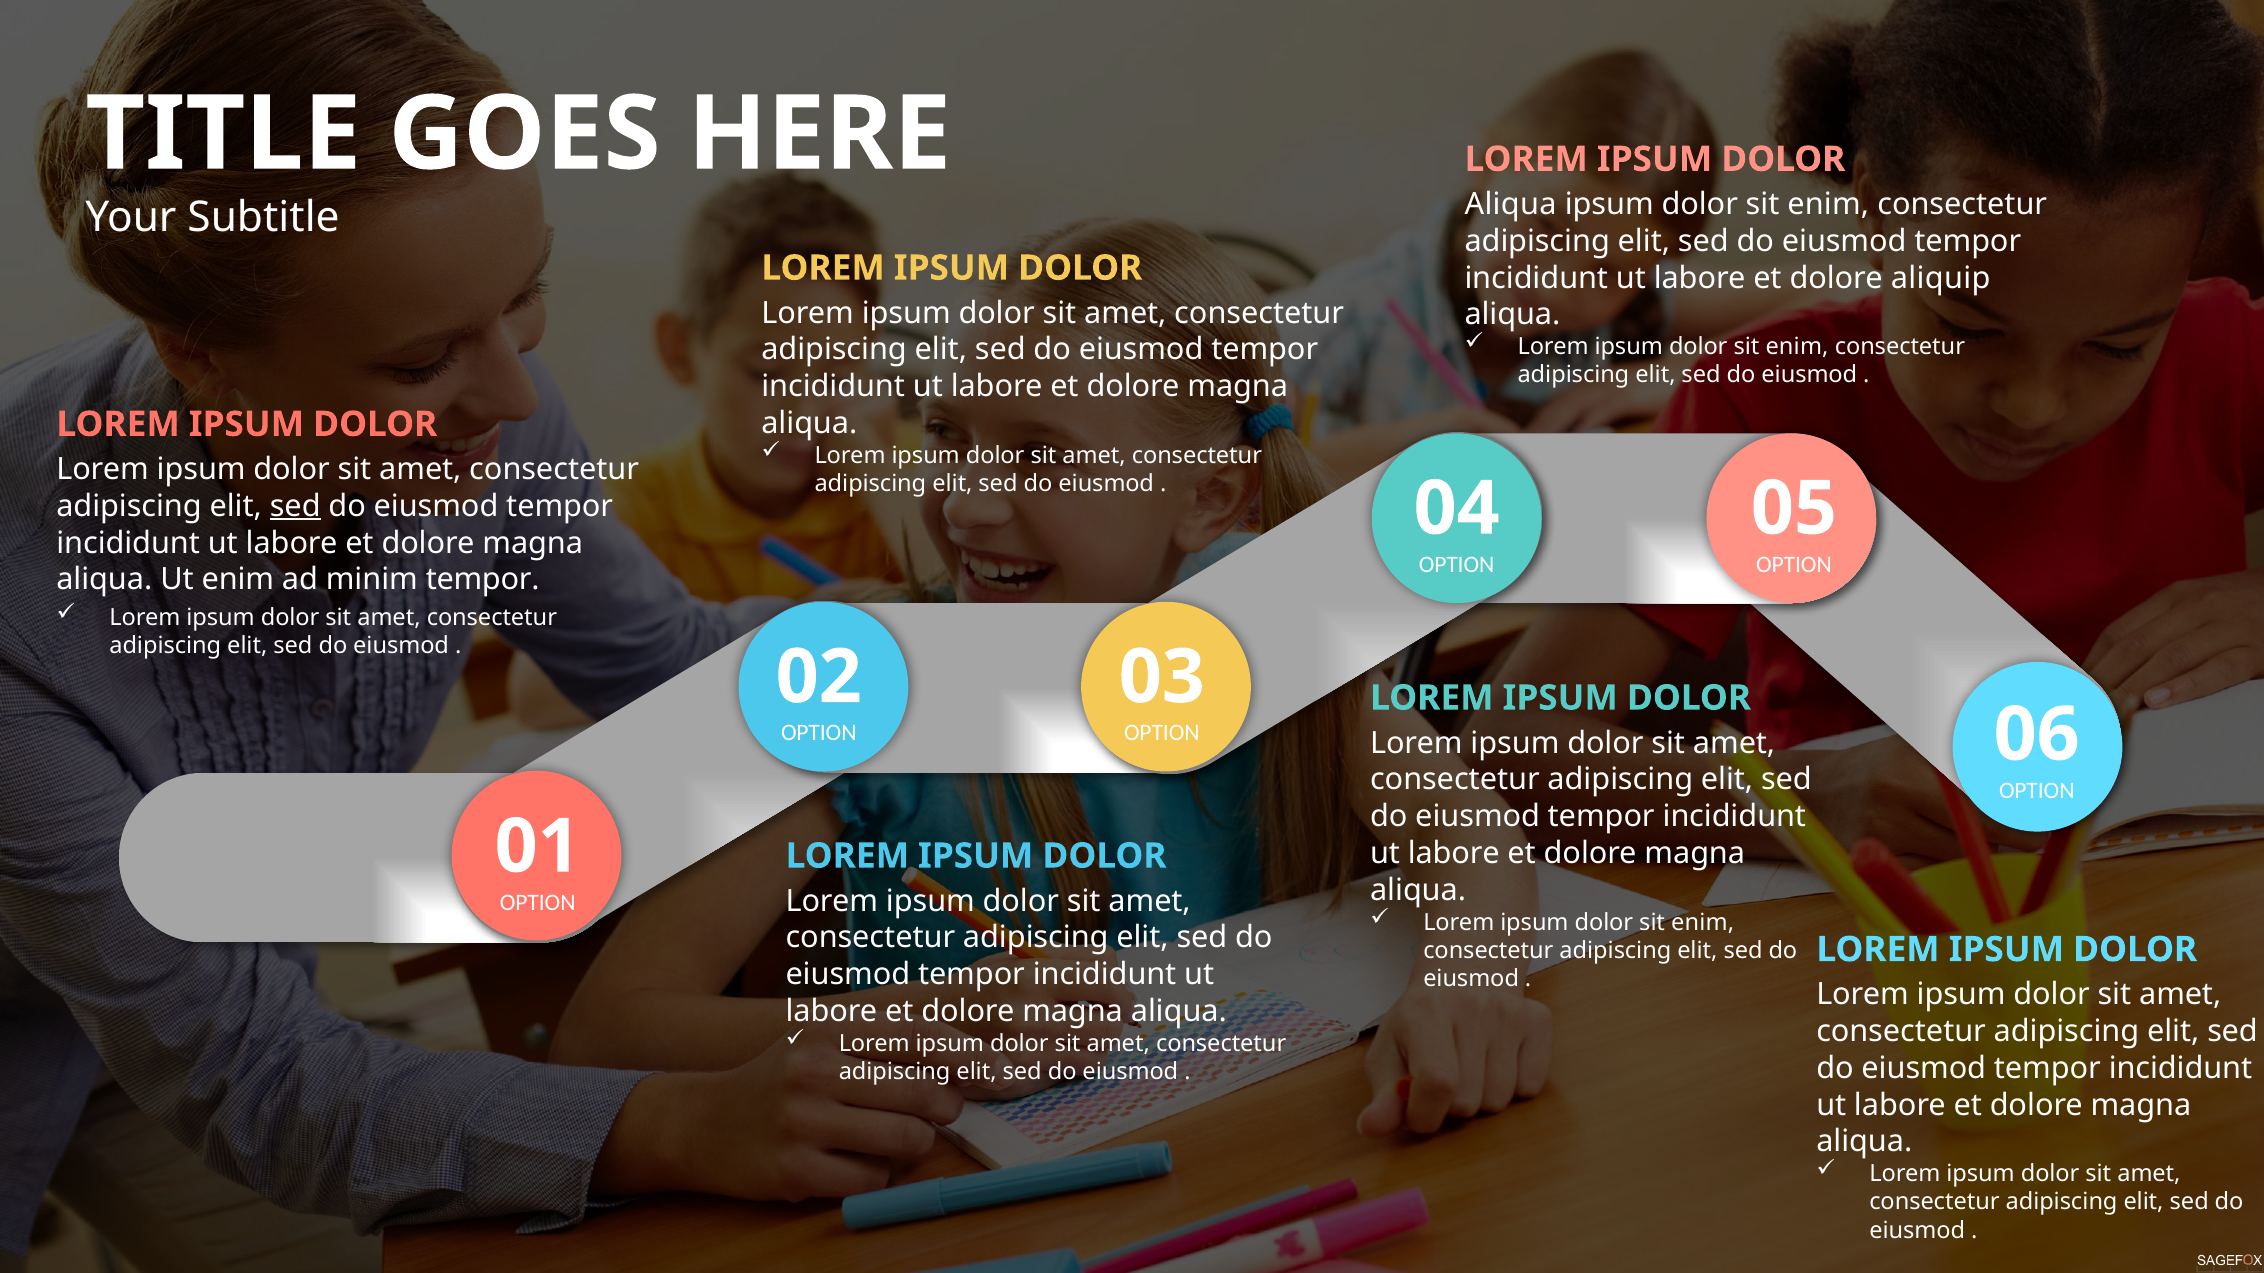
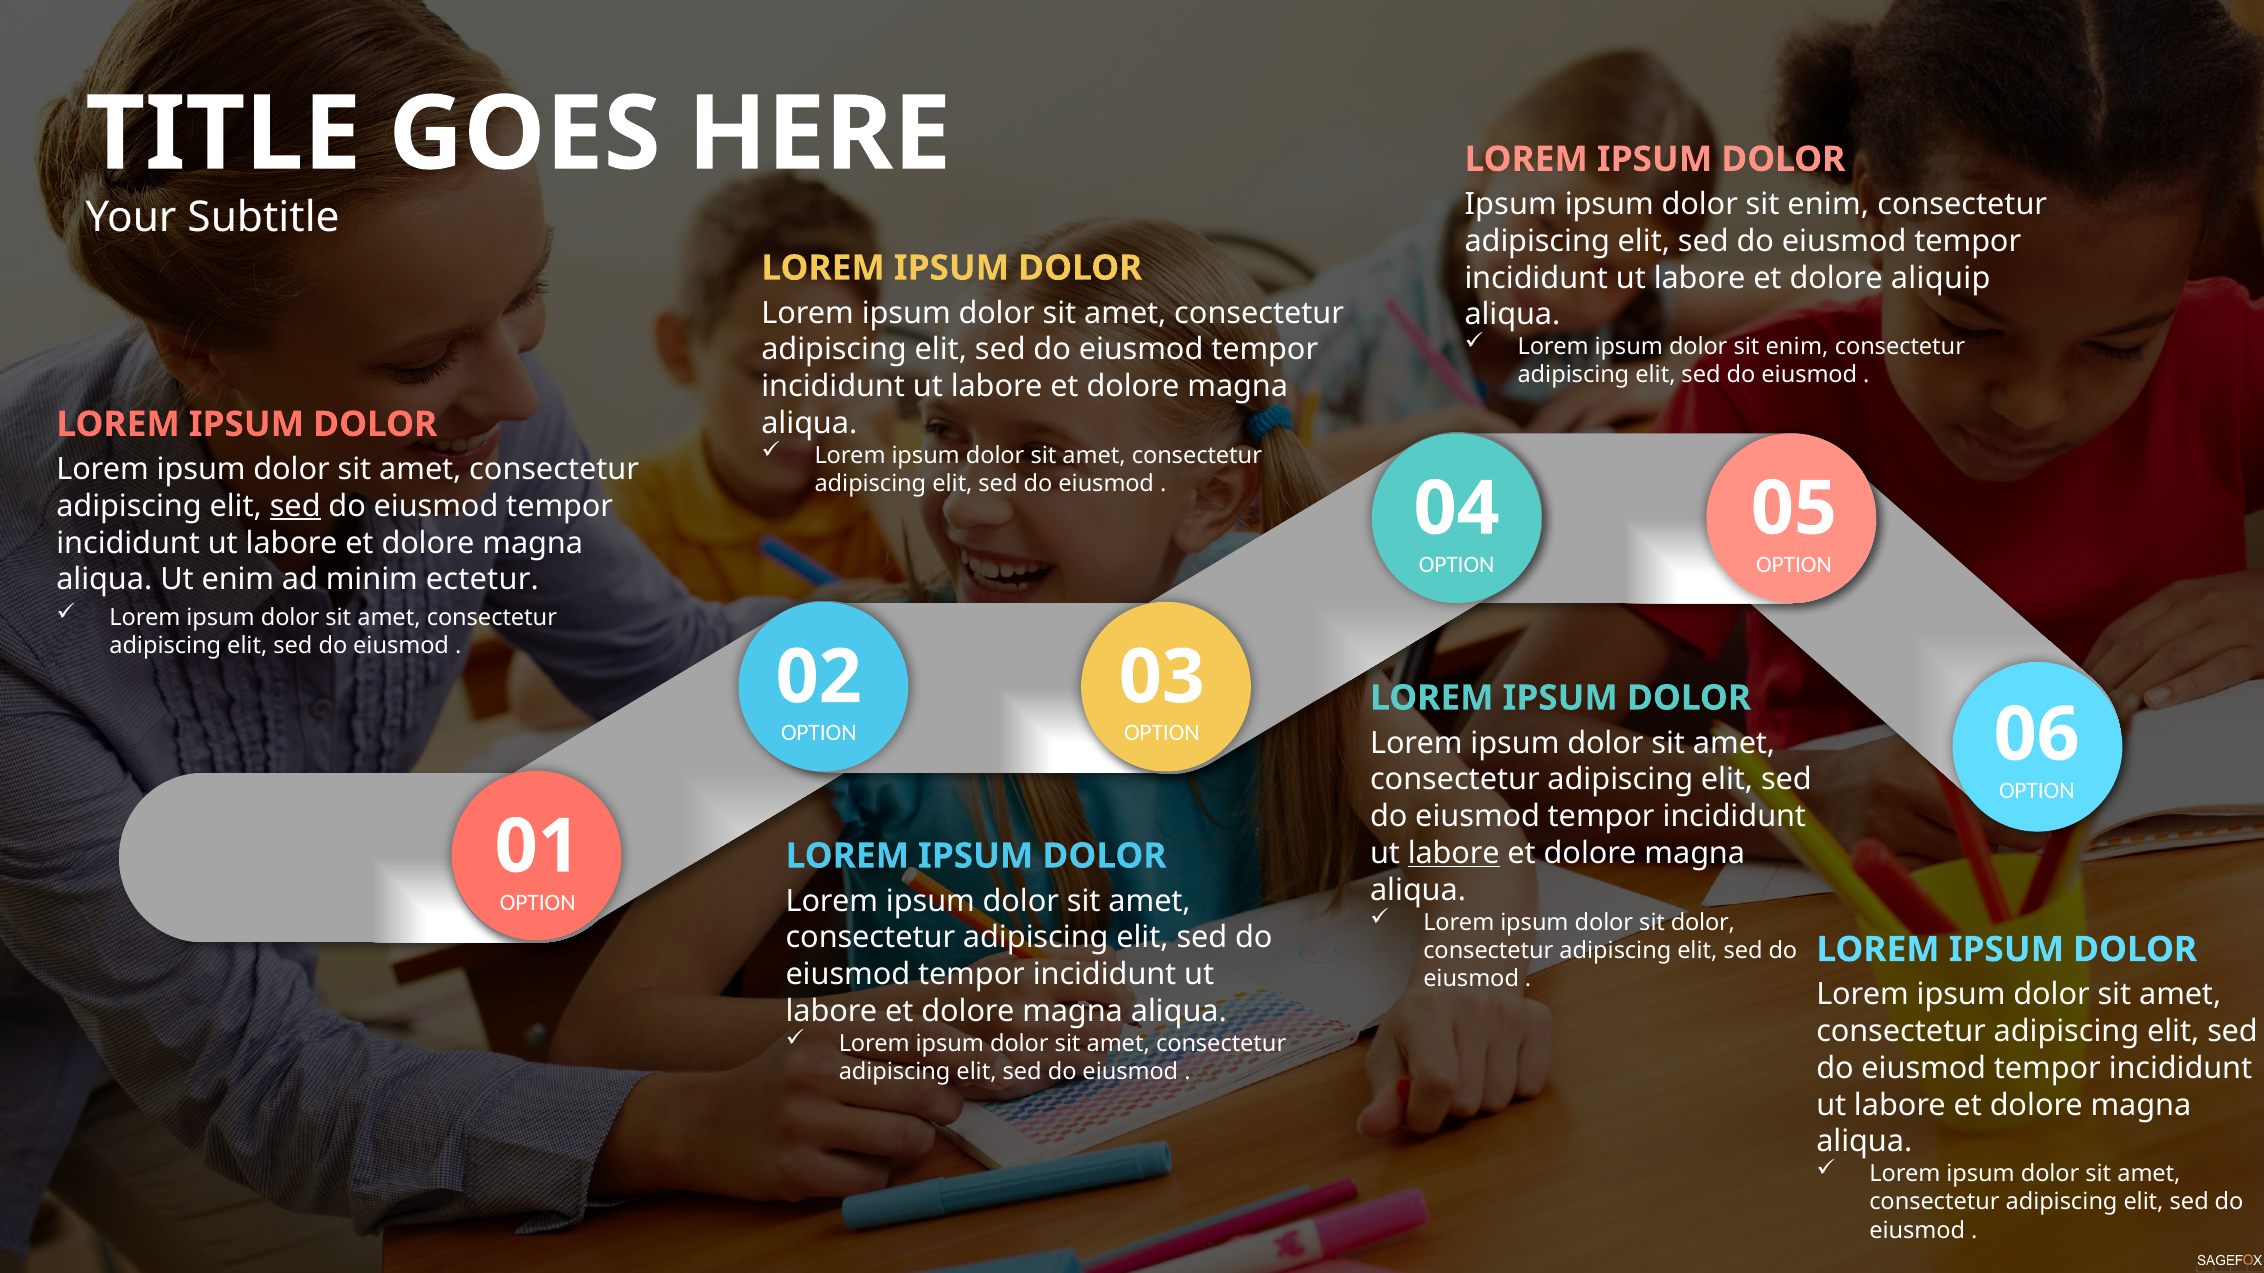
Aliqua at (1511, 204): Aliqua -> Ipsum
minim tempor: tempor -> ectetur
labore at (1454, 854) underline: none -> present
enim at (1703, 923): enim -> dolor
